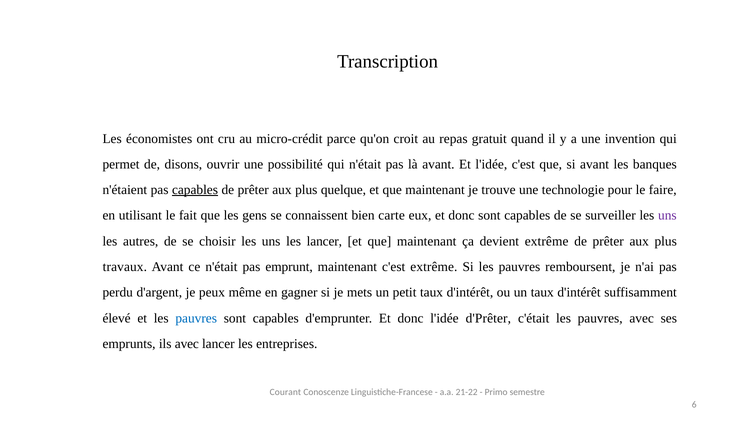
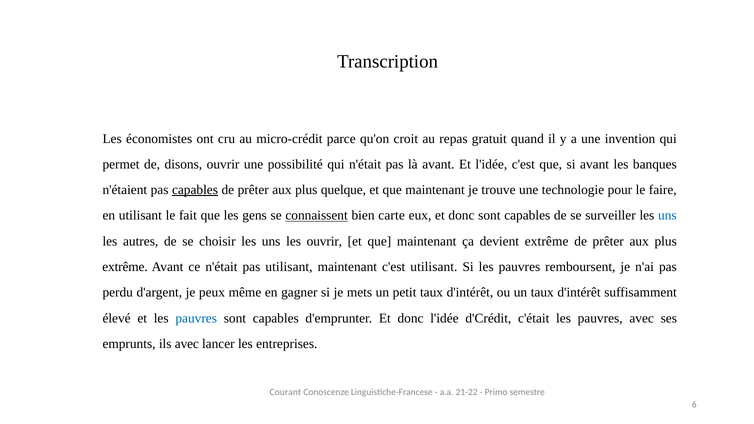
connaissent underline: none -> present
uns at (667, 216) colour: purple -> blue
les lancer: lancer -> ouvrir
travaux at (125, 267): travaux -> extrême
pas emprunt: emprunt -> utilisant
c'est extrême: extrême -> utilisant
d'Prêter: d'Prêter -> d'Crédit
